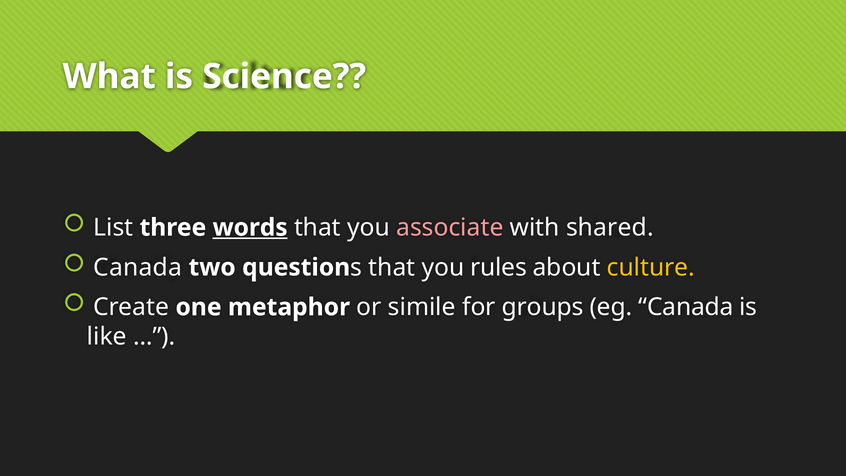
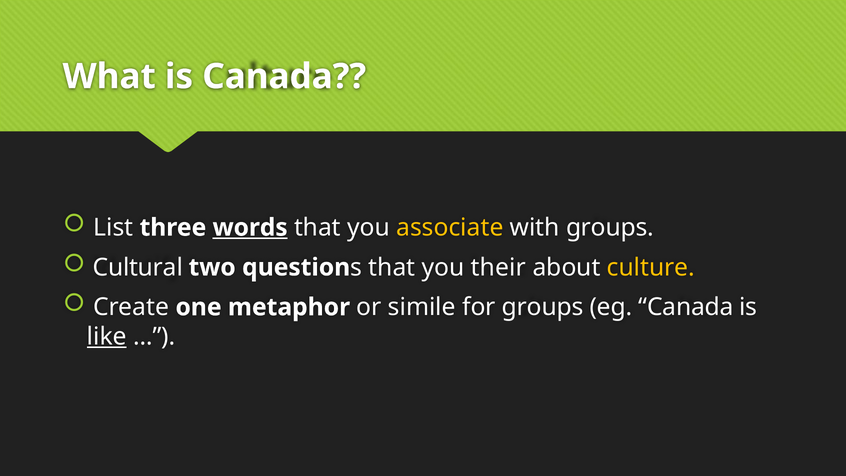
is Science: Science -> Canada
associate colour: pink -> yellow
with shared: shared -> groups
Canada at (138, 267): Canada -> Cultural
rules: rules -> their
like underline: none -> present
